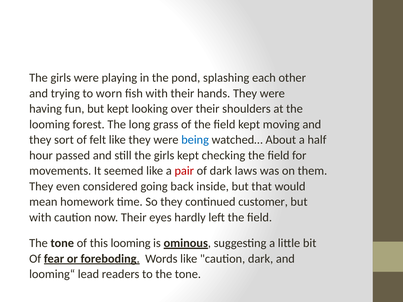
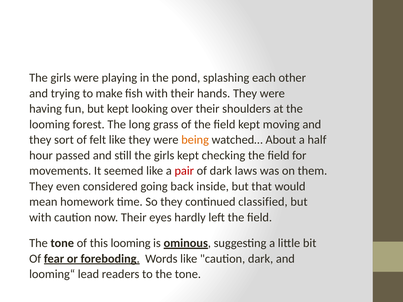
worn: worn -> make
being colour: blue -> orange
customer: customer -> classified
